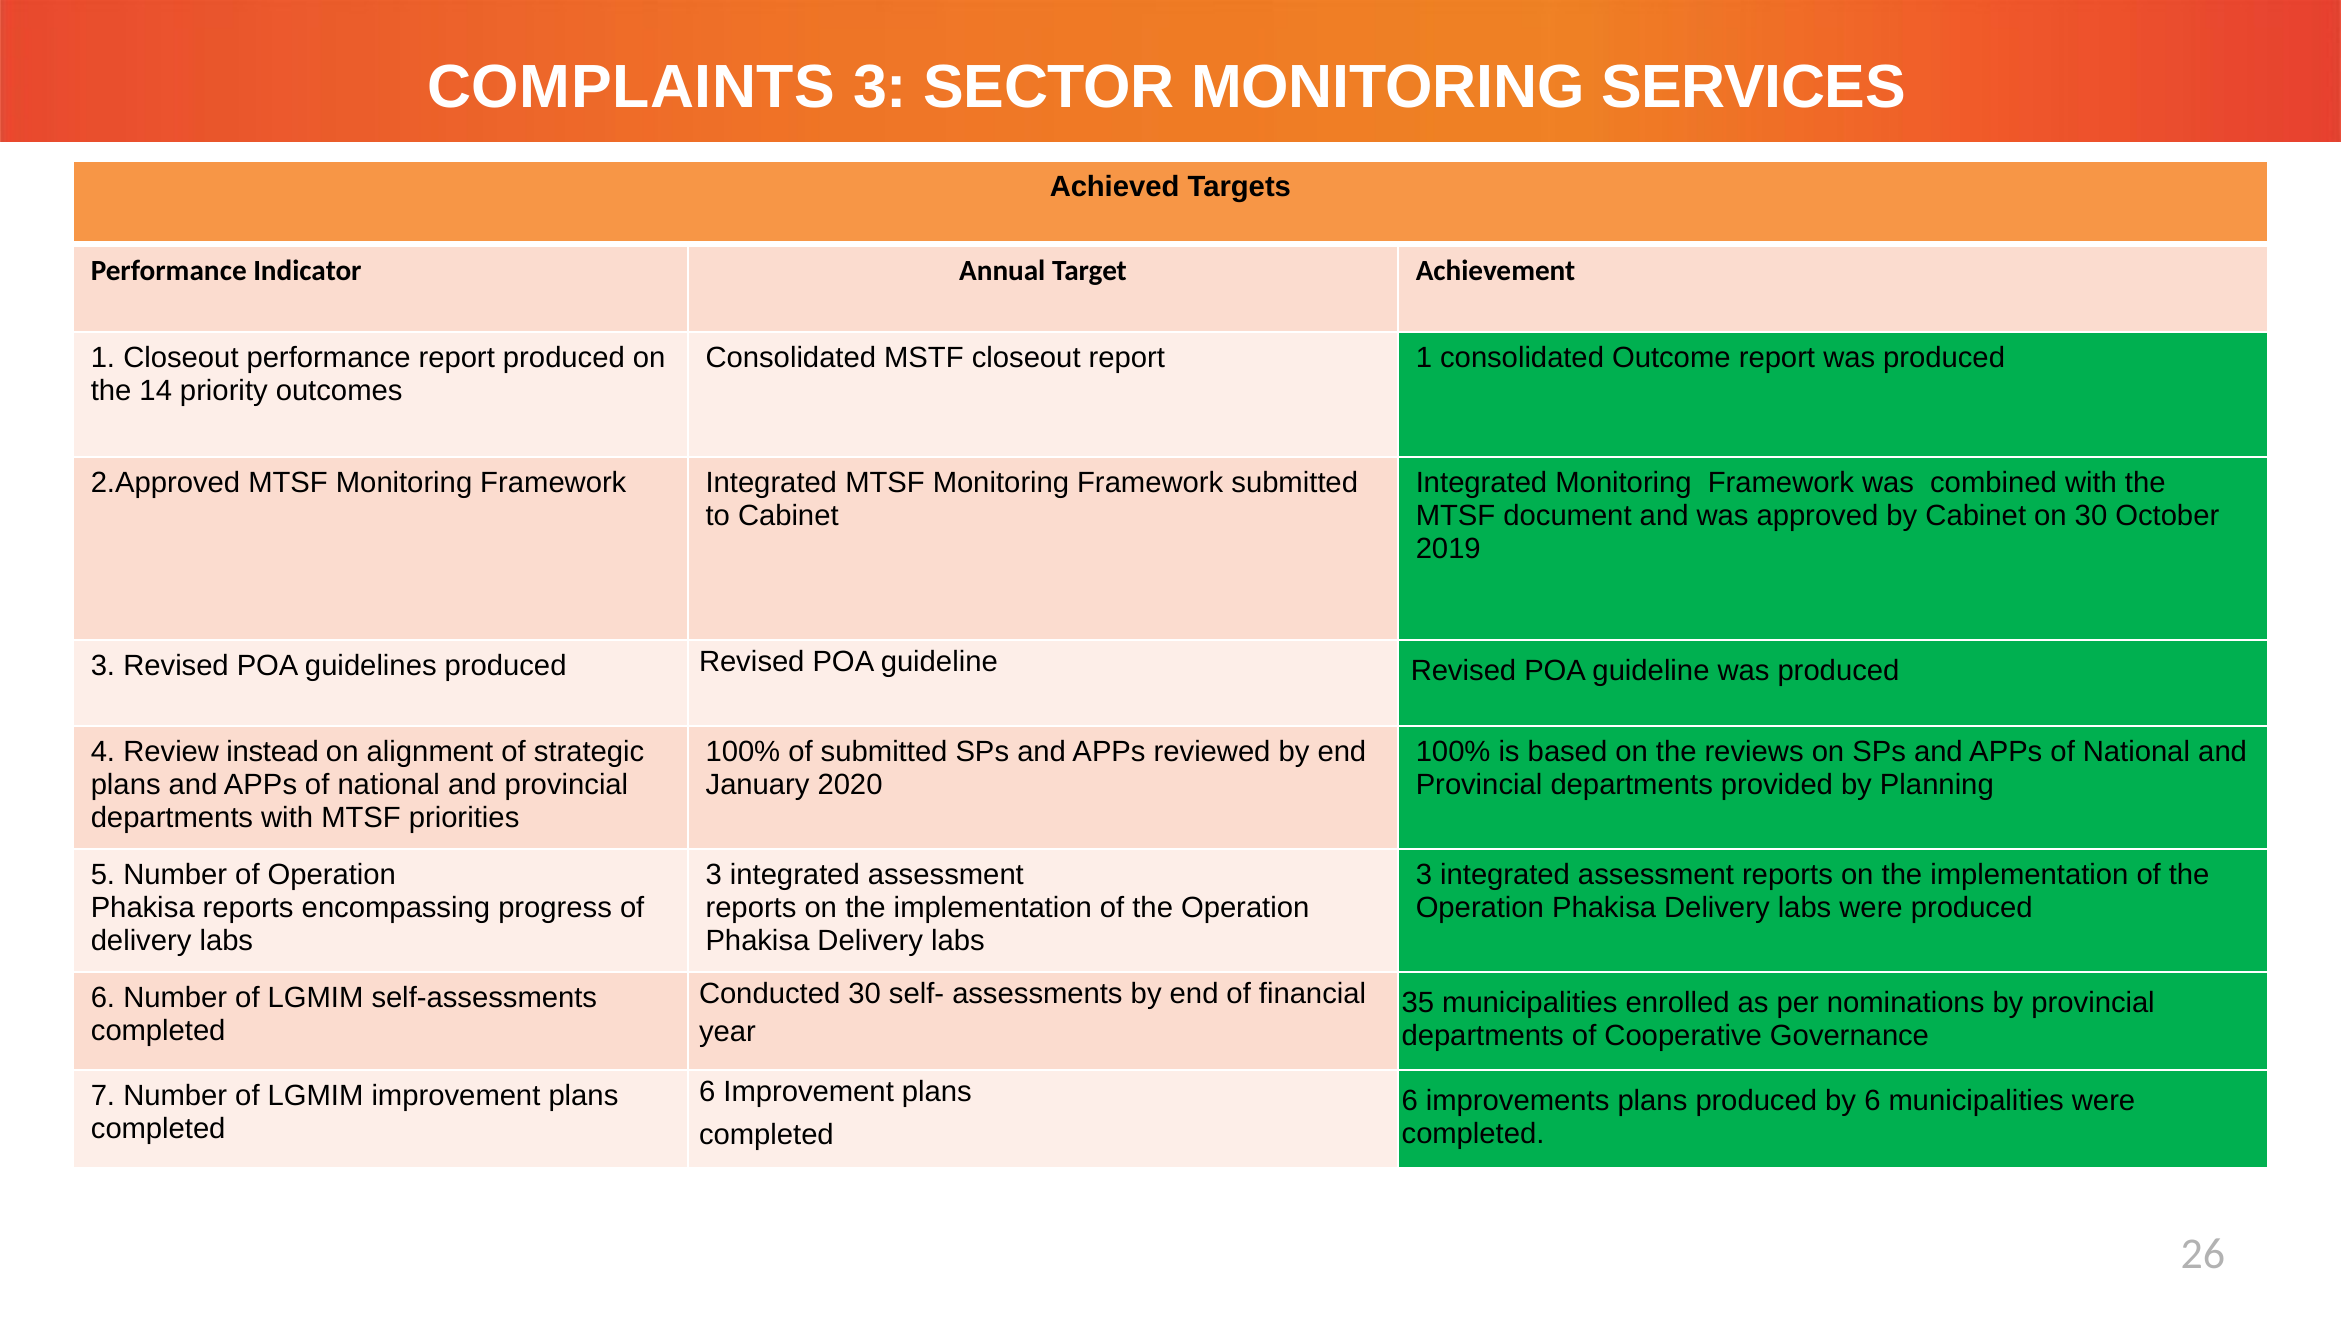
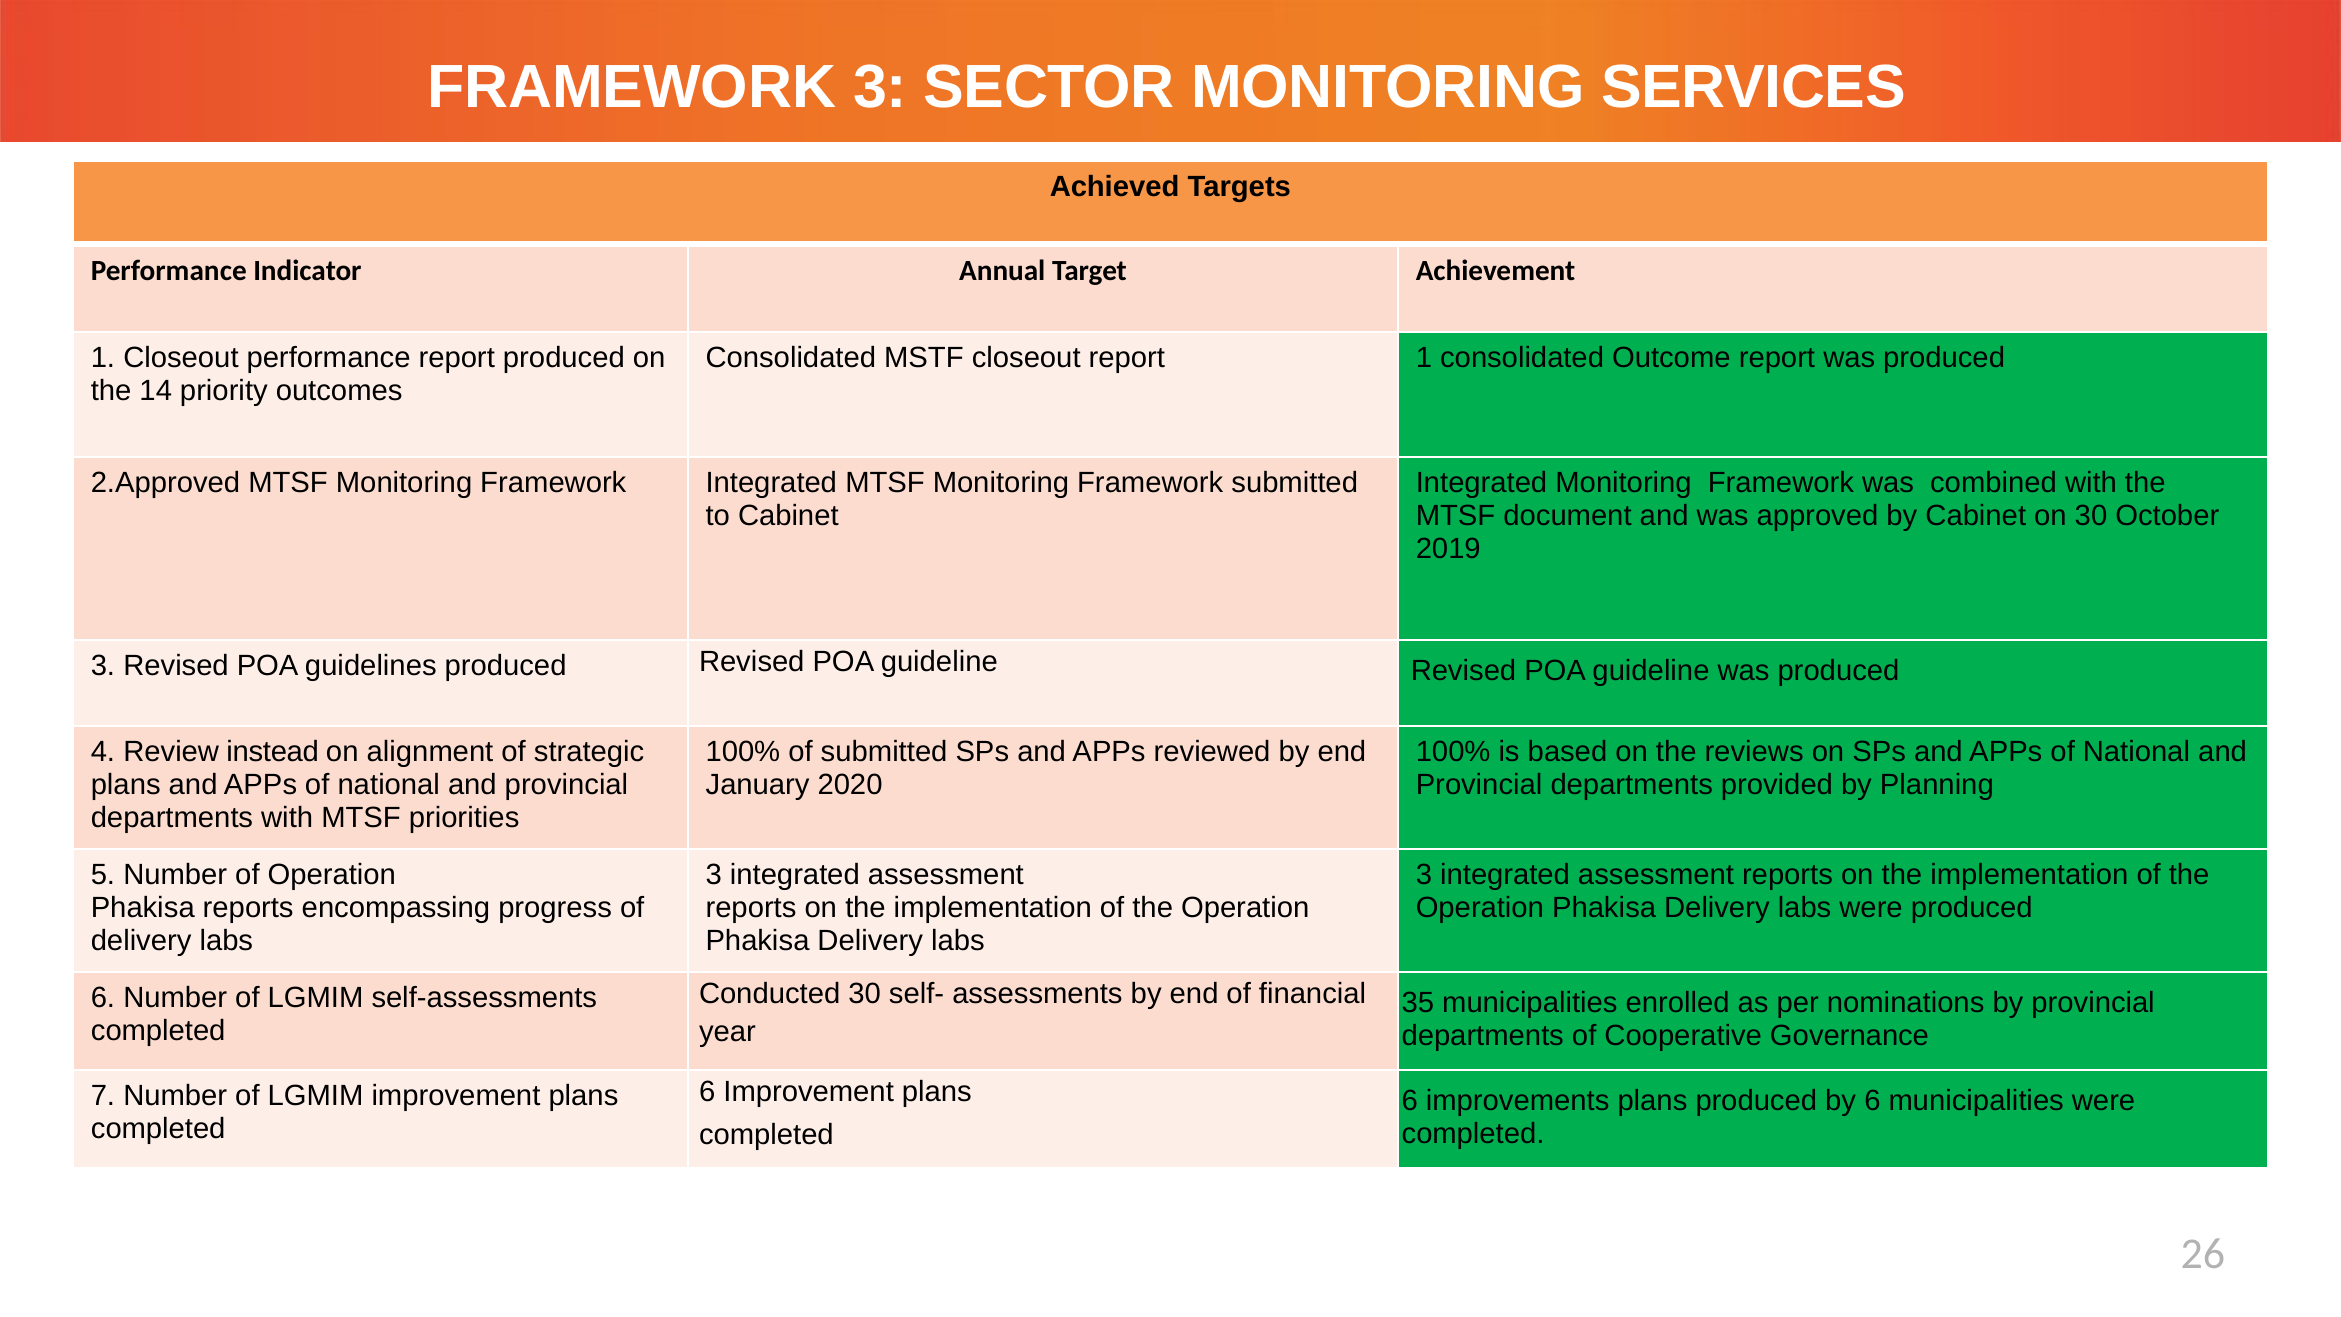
COMPLAINTS at (631, 87): COMPLAINTS -> FRAMEWORK
